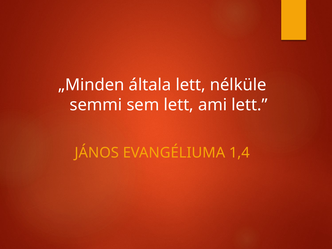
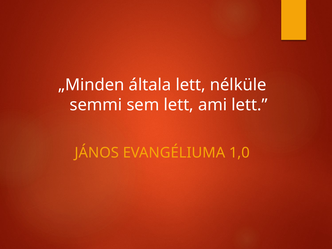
1,4: 1,4 -> 1,0
